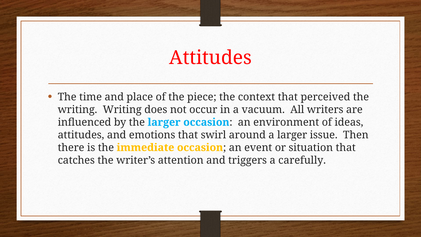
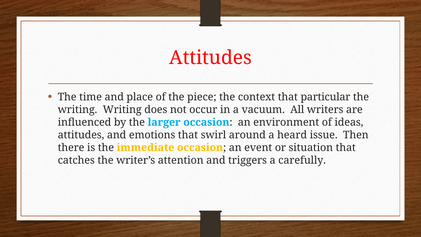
perceived: perceived -> particular
a larger: larger -> heard
